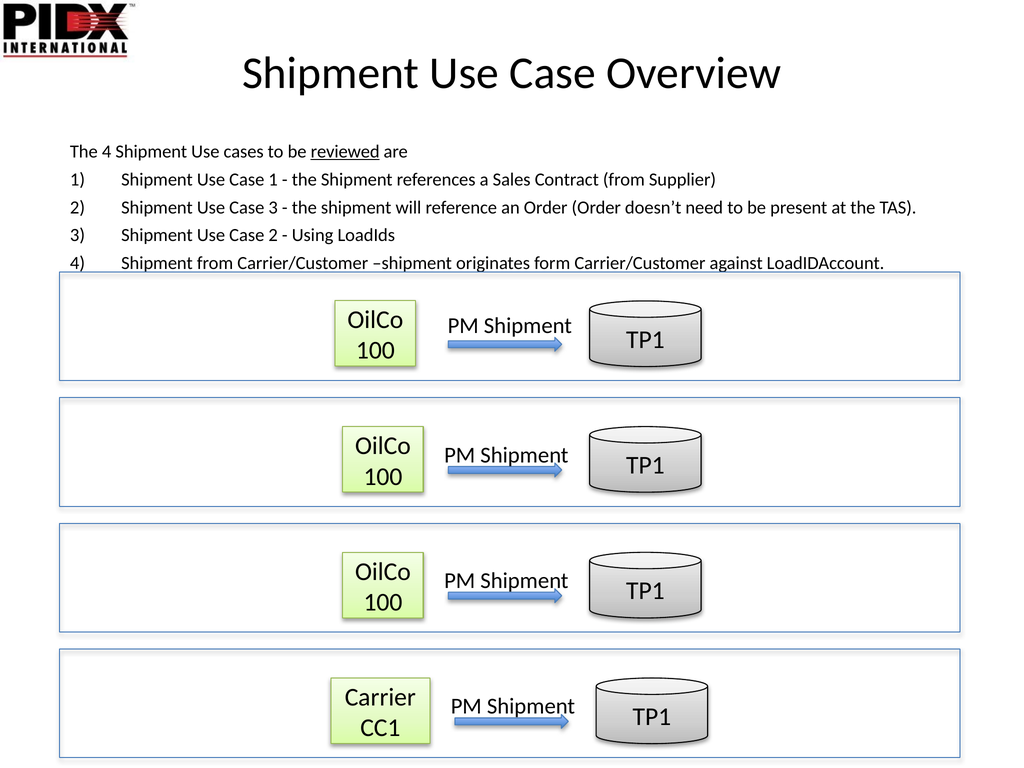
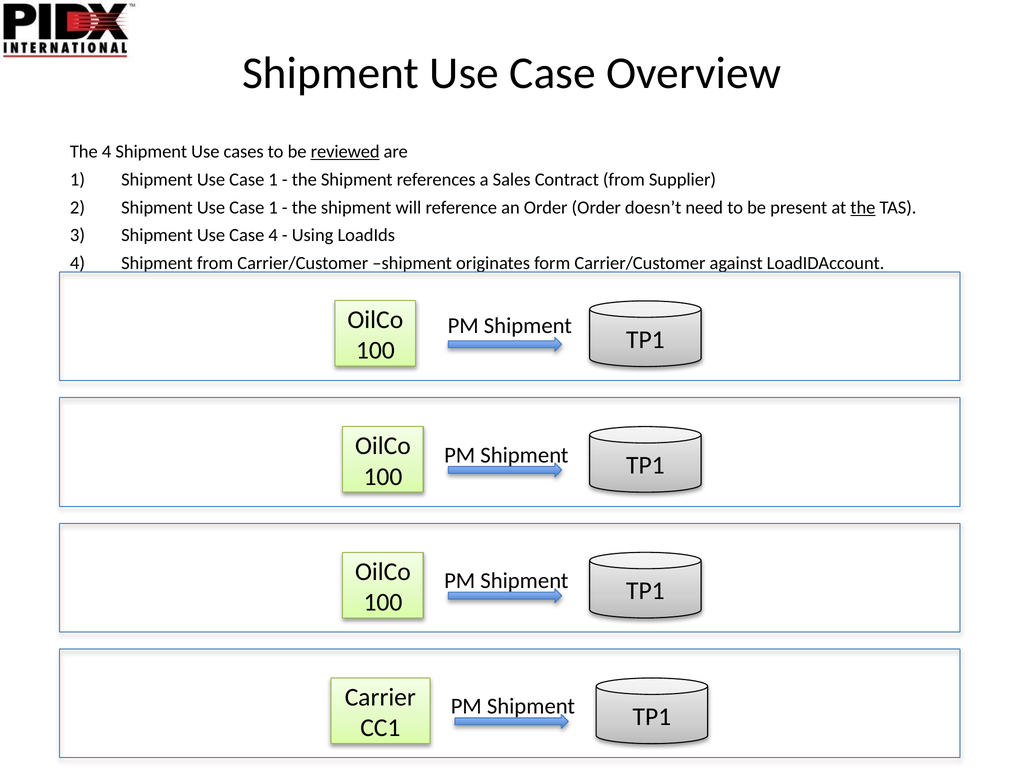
3 at (273, 207): 3 -> 1
the at (863, 207) underline: none -> present
Case 2: 2 -> 4
